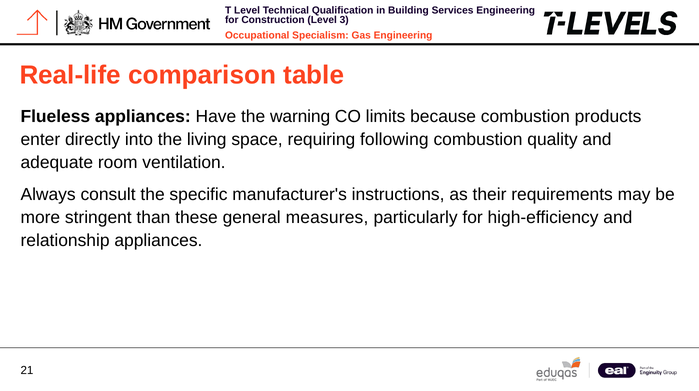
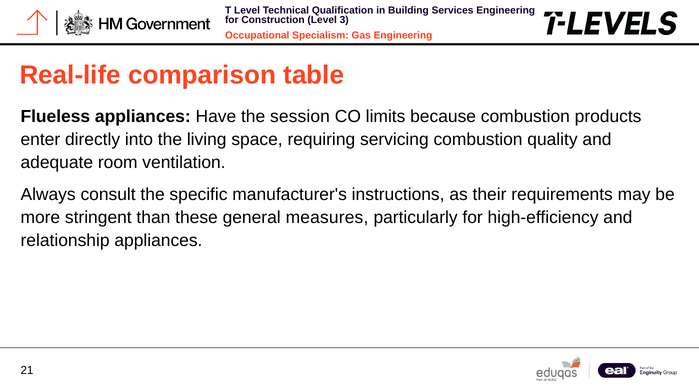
warning: warning -> session
following: following -> servicing
